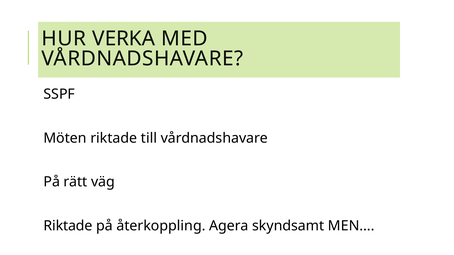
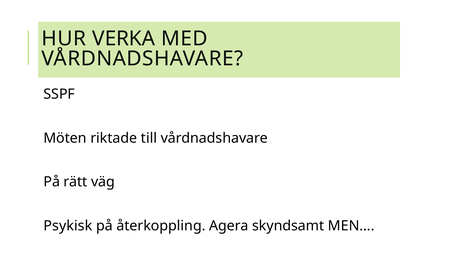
Riktade at (68, 226): Riktade -> Psykisk
